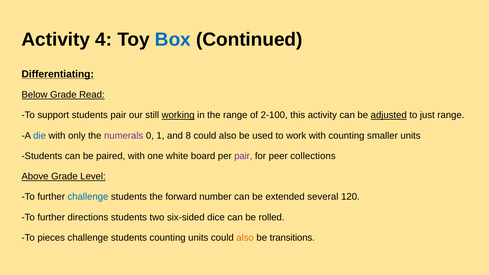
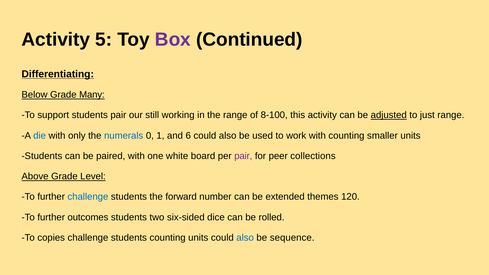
4: 4 -> 5
Box colour: blue -> purple
Read: Read -> Many
working underline: present -> none
2-100: 2-100 -> 8-100
numerals colour: purple -> blue
8: 8 -> 6
several: several -> themes
directions: directions -> outcomes
pieces: pieces -> copies
also at (245, 238) colour: orange -> blue
transitions: transitions -> sequence
